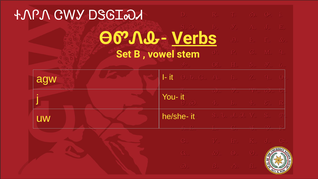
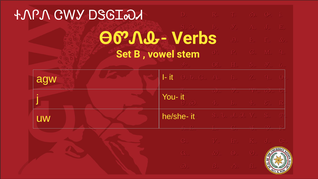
Verbs underline: present -> none
